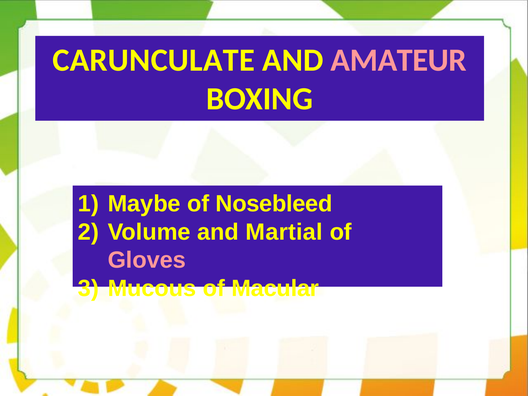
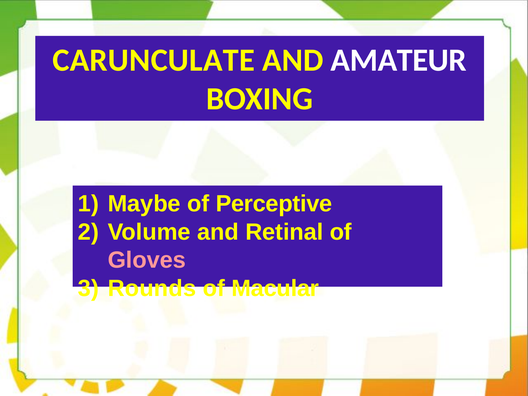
AMATEUR colour: pink -> white
Nosebleed: Nosebleed -> Perceptive
Martial: Martial -> Retinal
Mucous: Mucous -> Rounds
